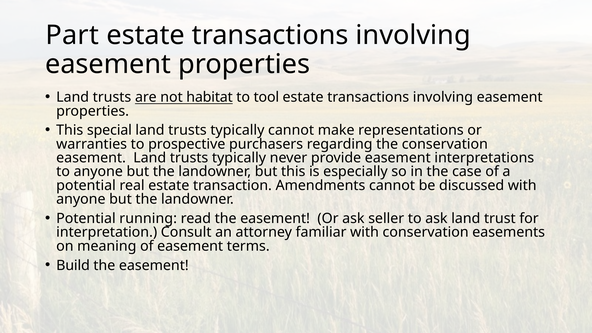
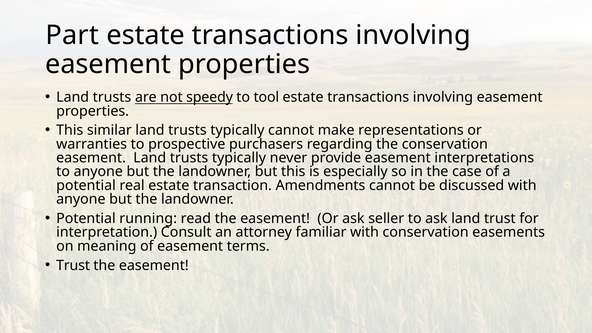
habitat: habitat -> speedy
special: special -> similar
Build at (73, 265): Build -> Trust
